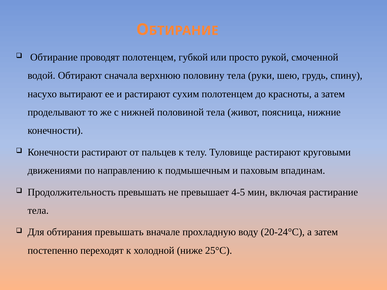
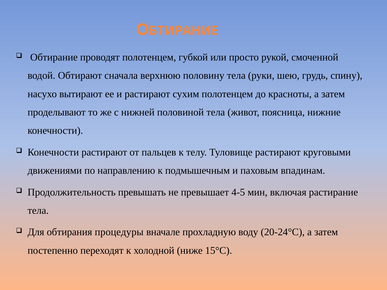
обтирания превышать: превышать -> процедуры
25°С: 25°С -> 15°С
